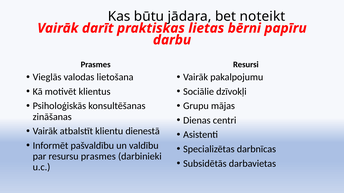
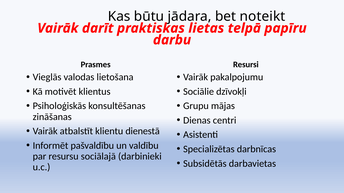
bērni: bērni -> telpā
resursu prasmes: prasmes -> sociālajā
